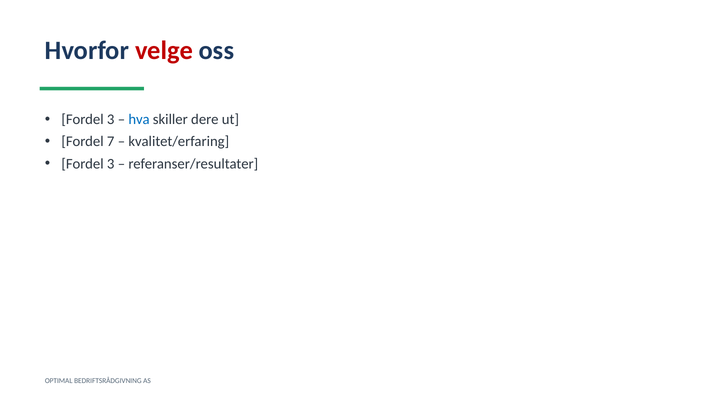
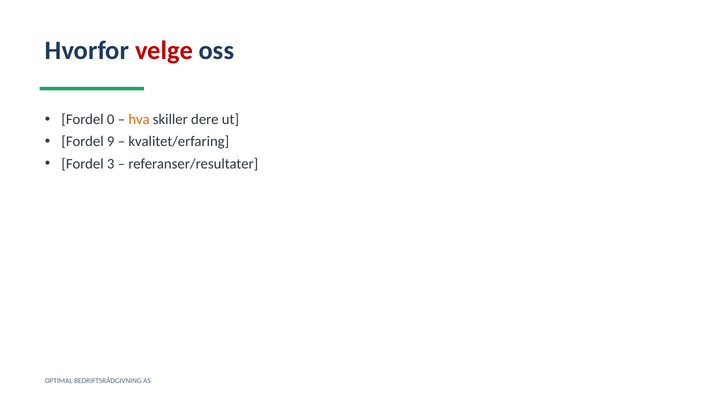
3 at (111, 120): 3 -> 0
hva colour: blue -> orange
7: 7 -> 9
